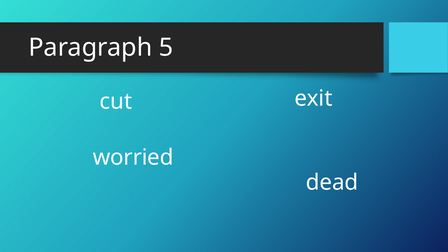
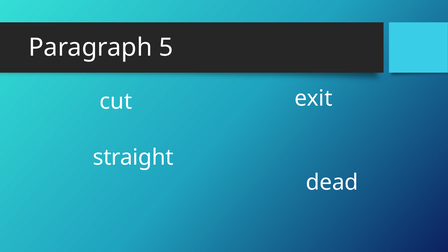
worried: worried -> straight
